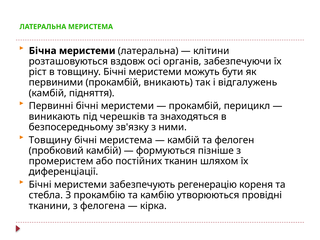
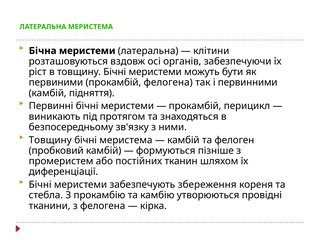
прокамбій вникають: вникають -> фелогена
відгалужень: відгалужень -> первинними
черешків: черешків -> протягом
регенерацію: регенерацію -> збереження
